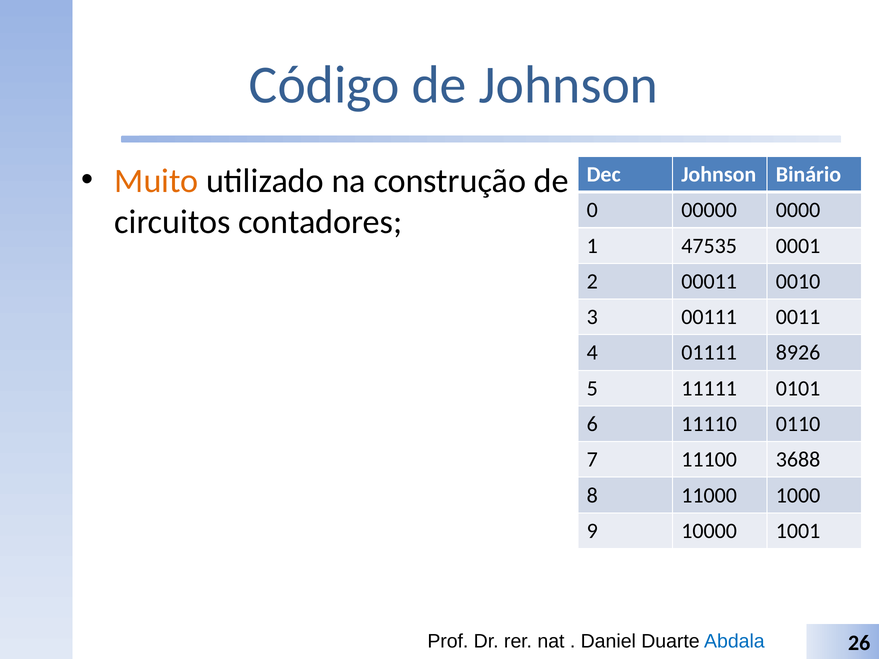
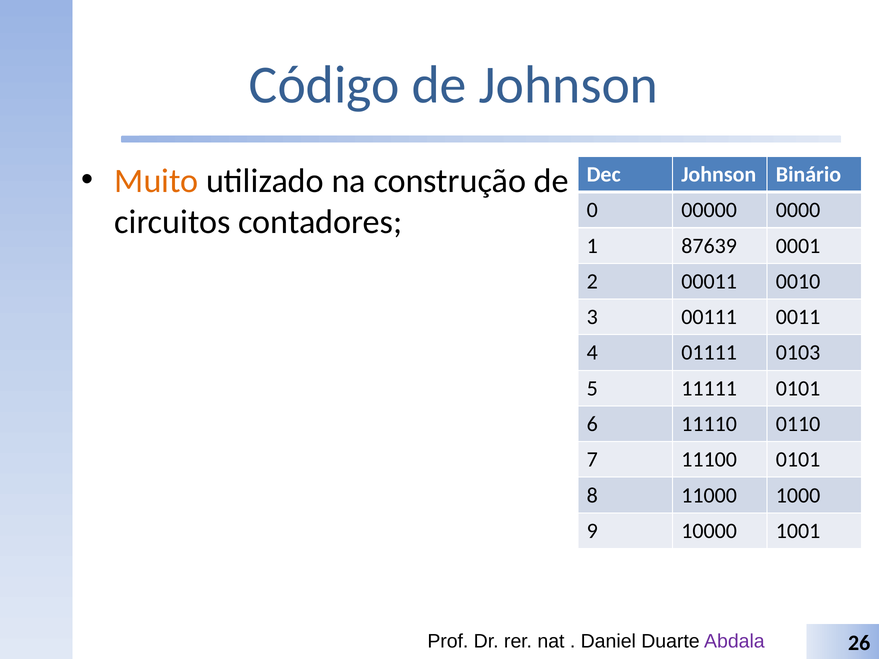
47535: 47535 -> 87639
8926: 8926 -> 0103
11100 3688: 3688 -> 0101
Abdala colour: blue -> purple
